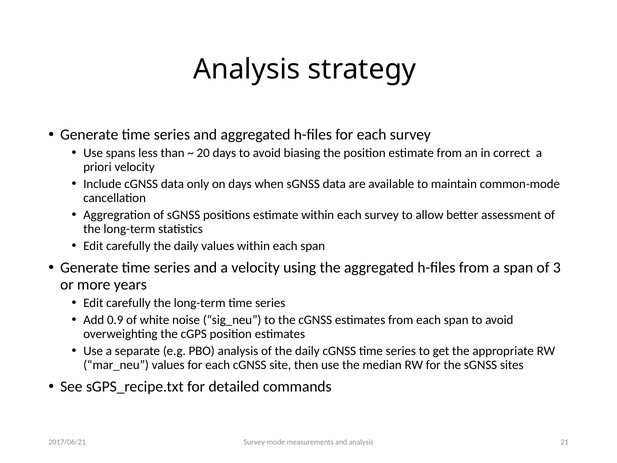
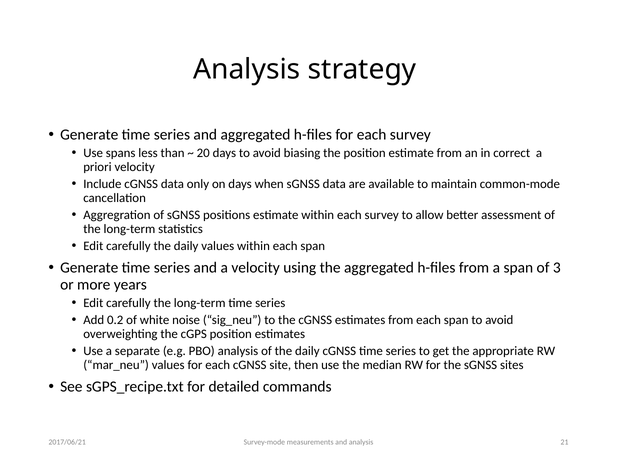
0.9: 0.9 -> 0.2
